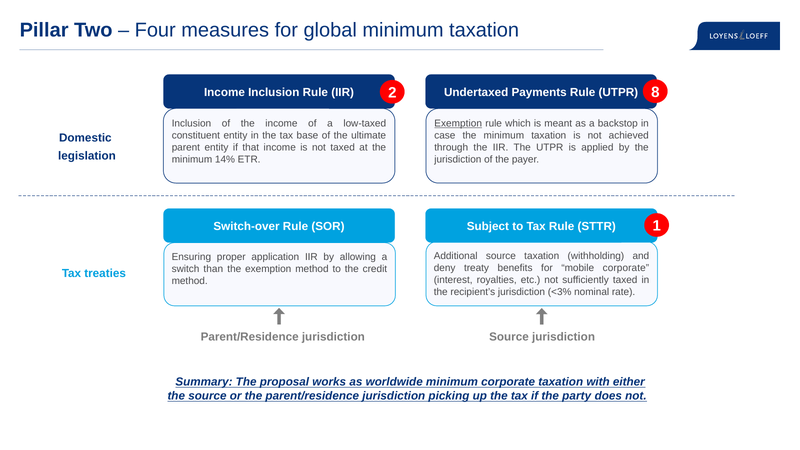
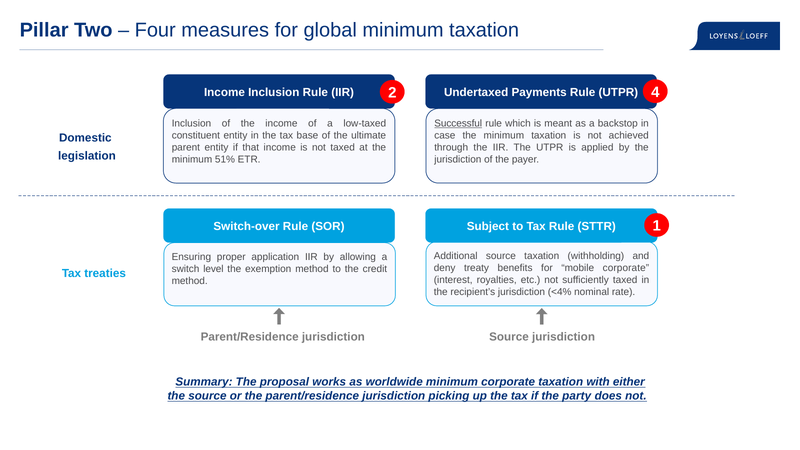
8: 8 -> 4
Exemption at (458, 124): Exemption -> Successful
14%: 14% -> 51%
than: than -> level
<3%: <3% -> <4%
